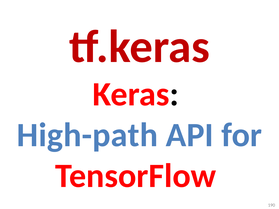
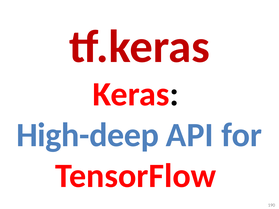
High-path: High-path -> High-deep
